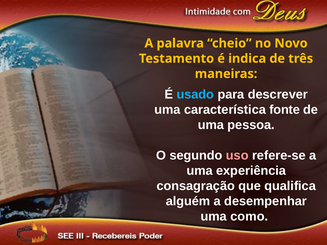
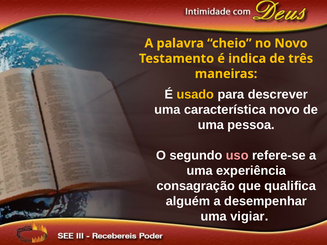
usado colour: light blue -> yellow
característica fonte: fonte -> novo
como: como -> vigiar
